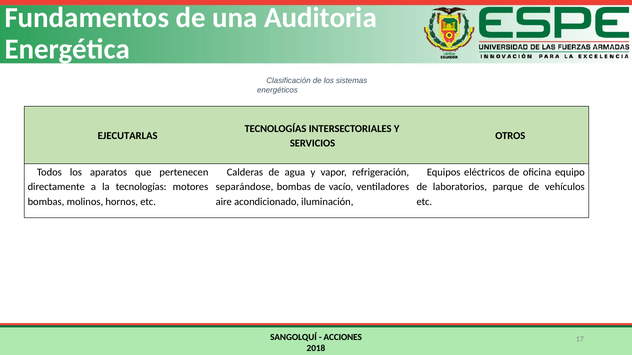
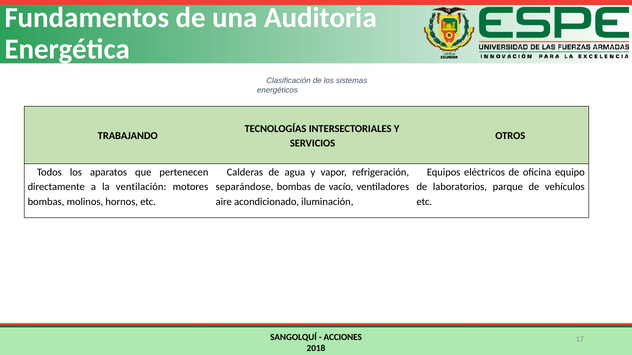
EJECUTARLAS: EJECUTARLAS -> TRABAJANDO
la tecnologías: tecnologías -> ventilación
